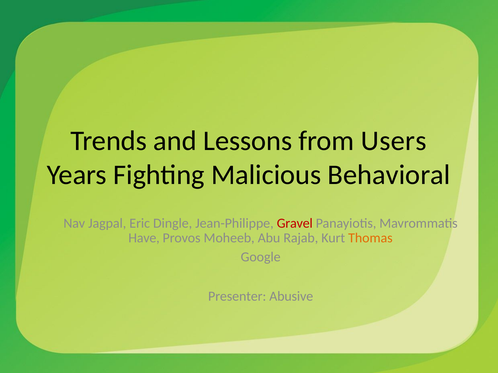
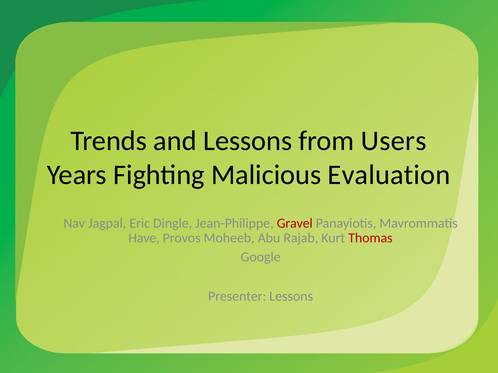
Behavioral: Behavioral -> Evaluation
Thomas colour: orange -> red
Presenter Abusive: Abusive -> Lessons
